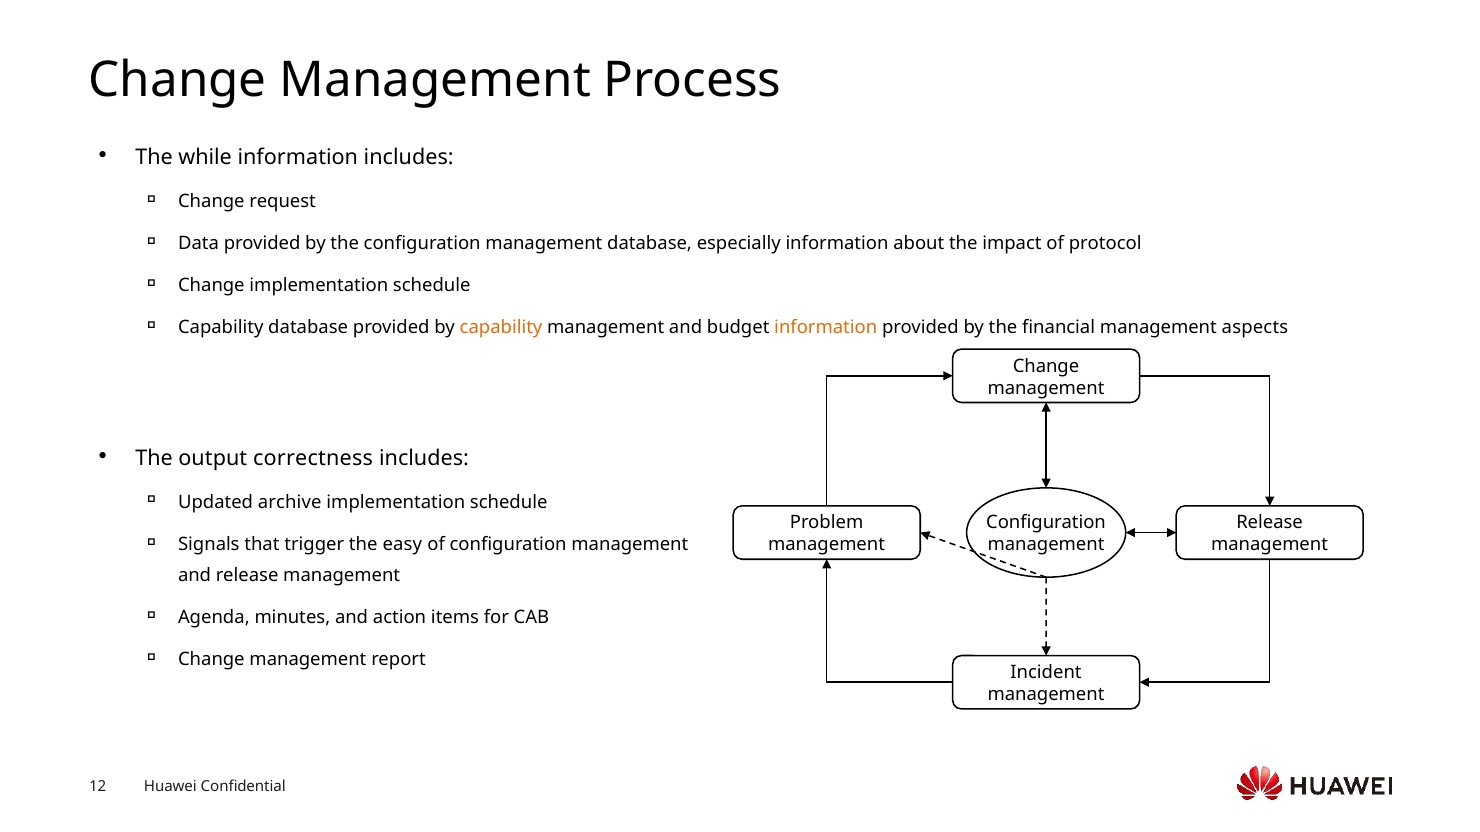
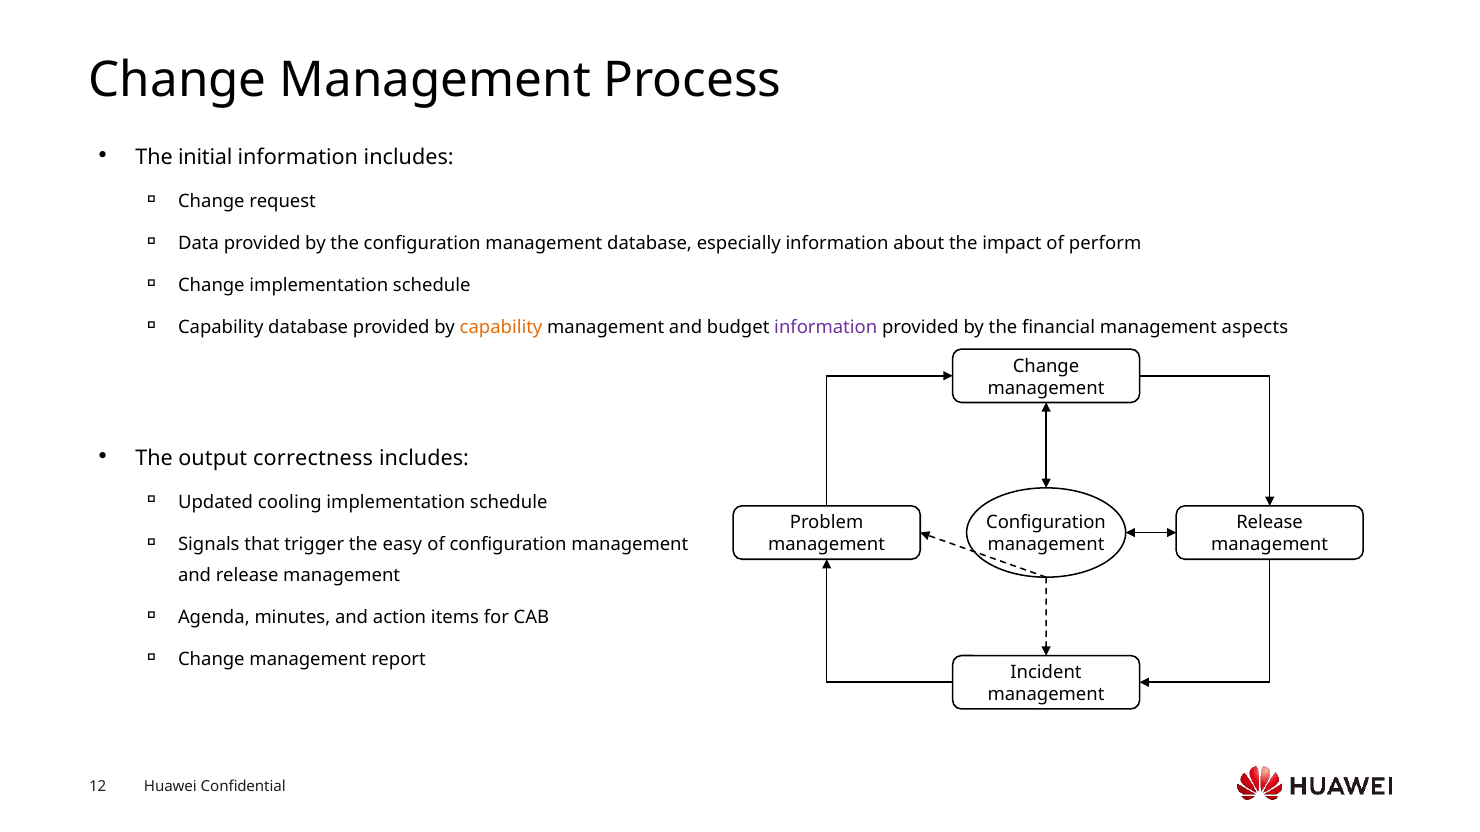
while: while -> initial
protocol: protocol -> perform
information at (826, 328) colour: orange -> purple
archive: archive -> cooling
